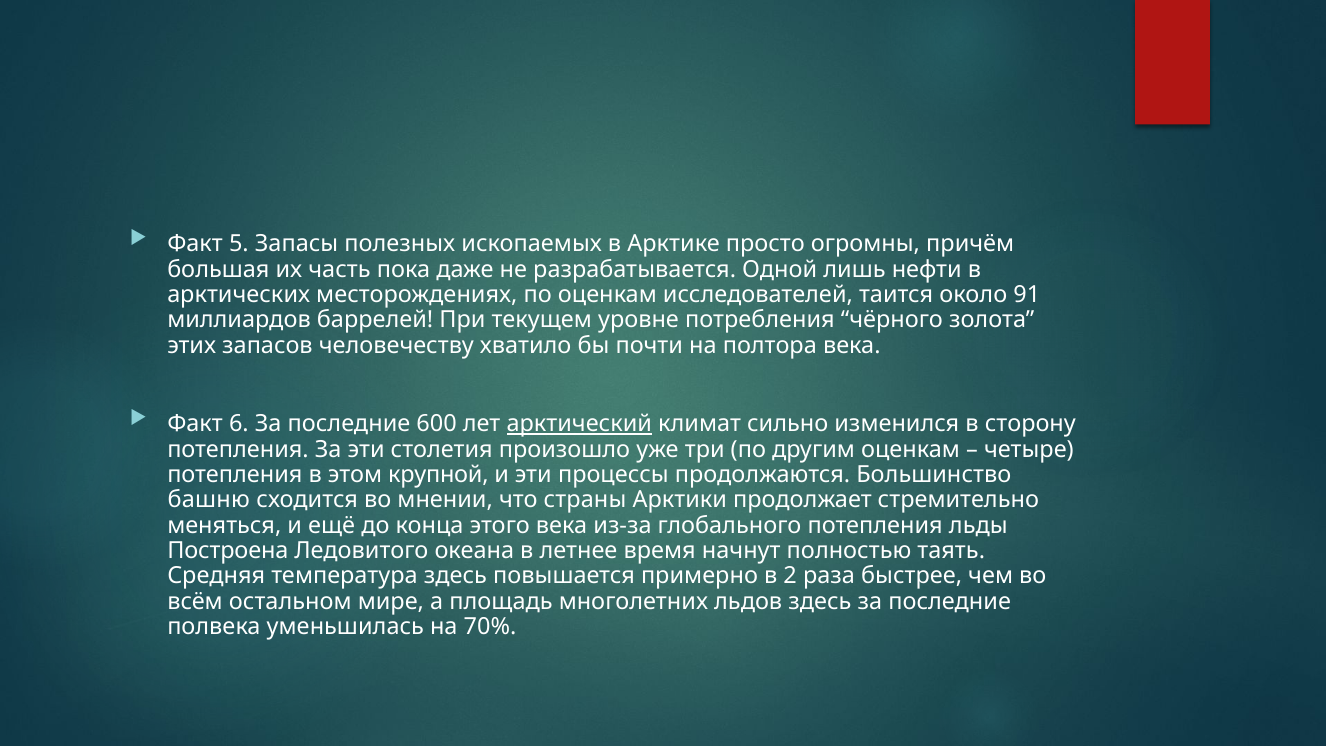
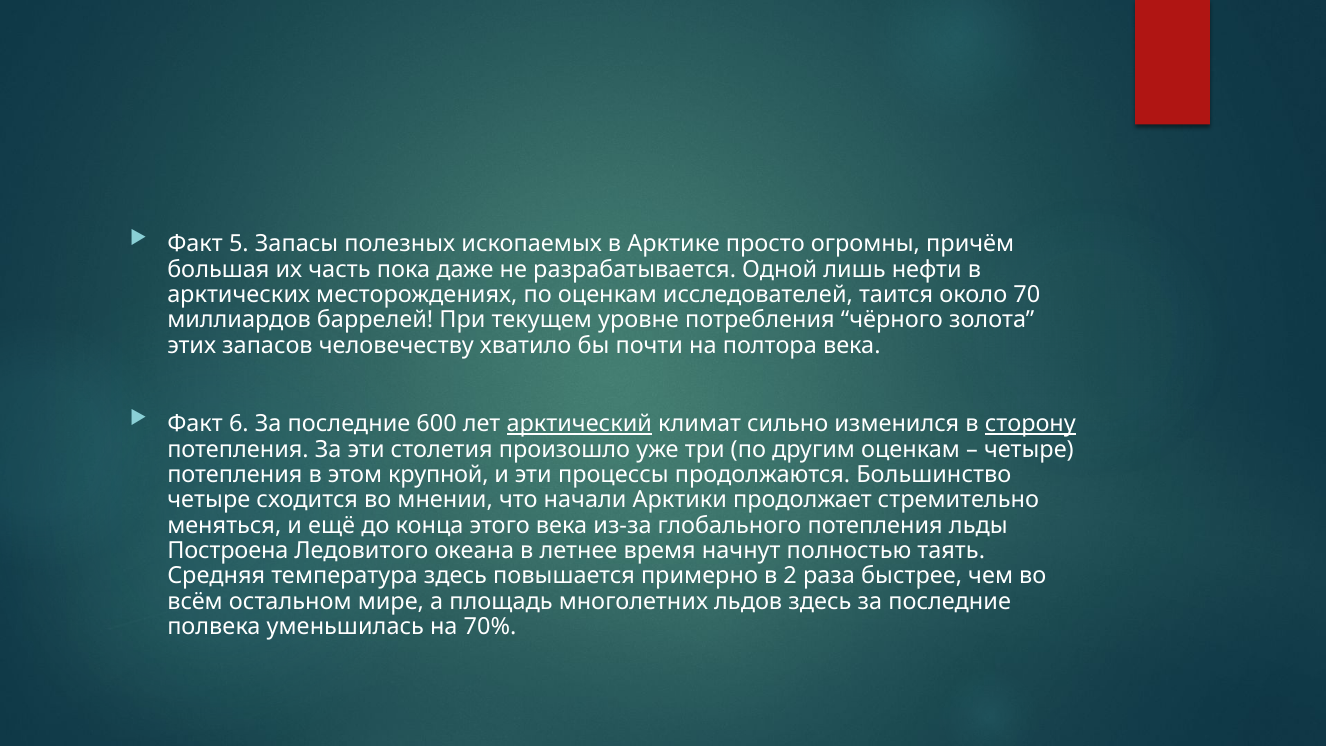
91: 91 -> 70
сторону underline: none -> present
башню at (209, 500): башню -> четыре
страны: страны -> начали
